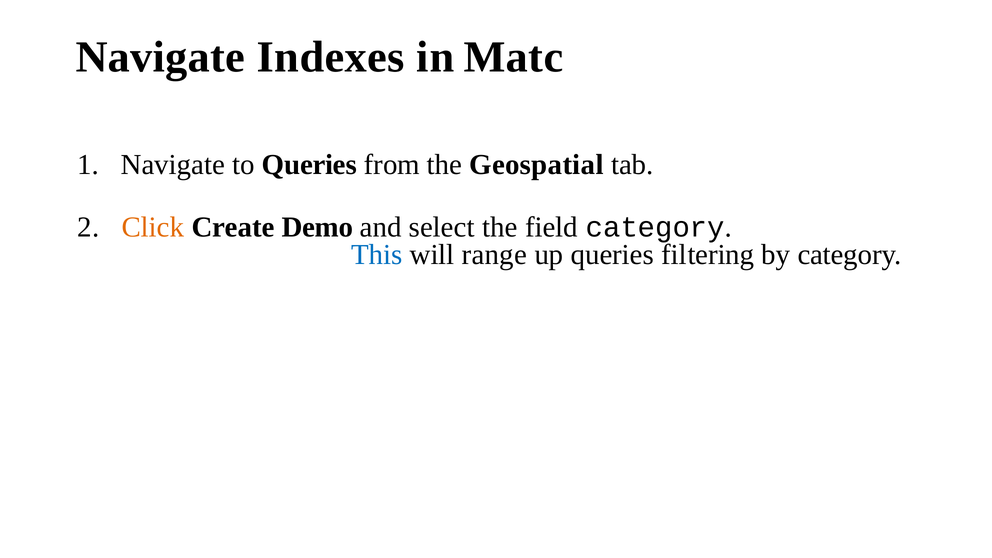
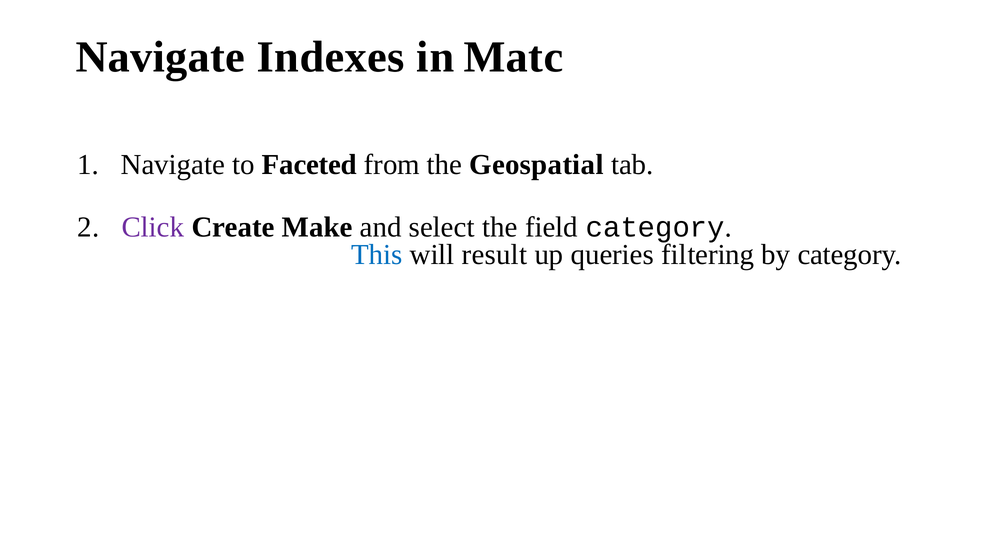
to Queries: Queries -> Faceted
Click colour: orange -> purple
Demo: Demo -> Make
range: range -> result
